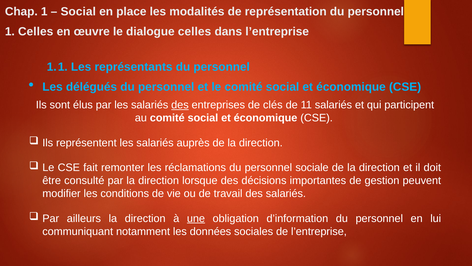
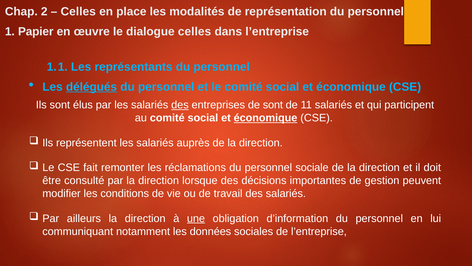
Chap 1: 1 -> 2
Social at (78, 12): Social -> Celles
1 Celles: Celles -> Papier
délégués underline: none -> present
de clés: clés -> sont
économique at (266, 118) underline: none -> present
